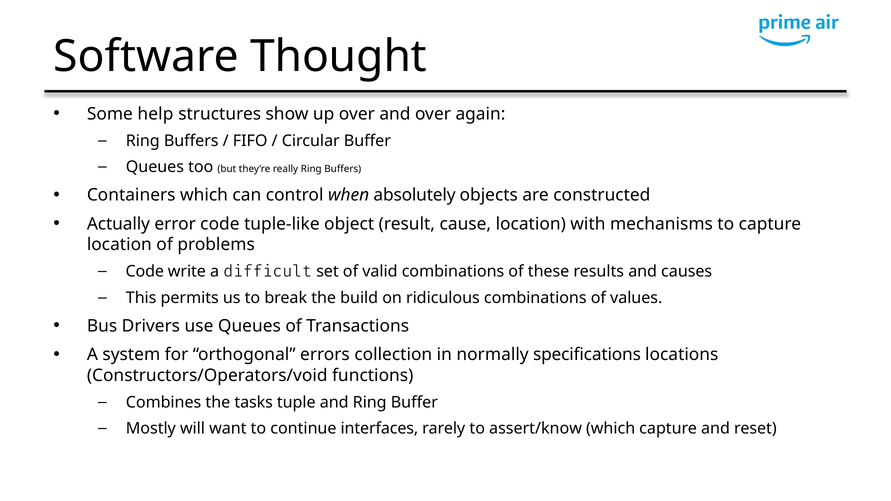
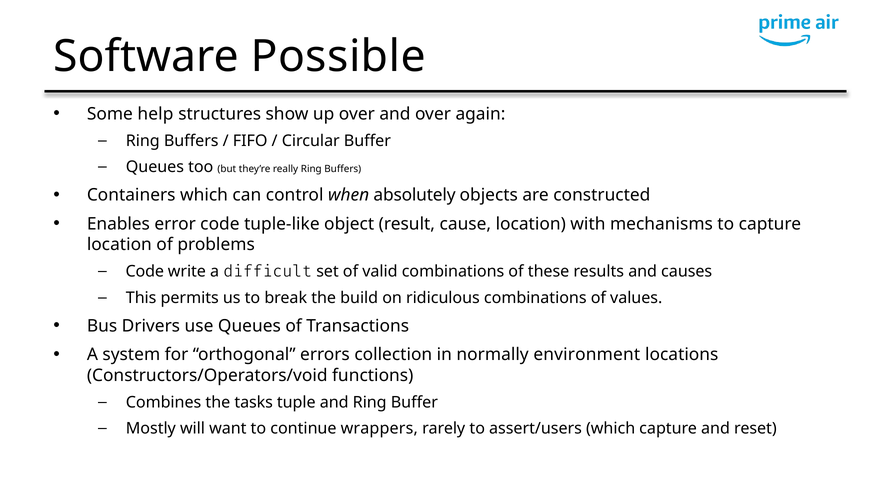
Thought: Thought -> Possible
Actually: Actually -> Enables
specifications: specifications -> environment
interfaces: interfaces -> wrappers
assert/know: assert/know -> assert/users
